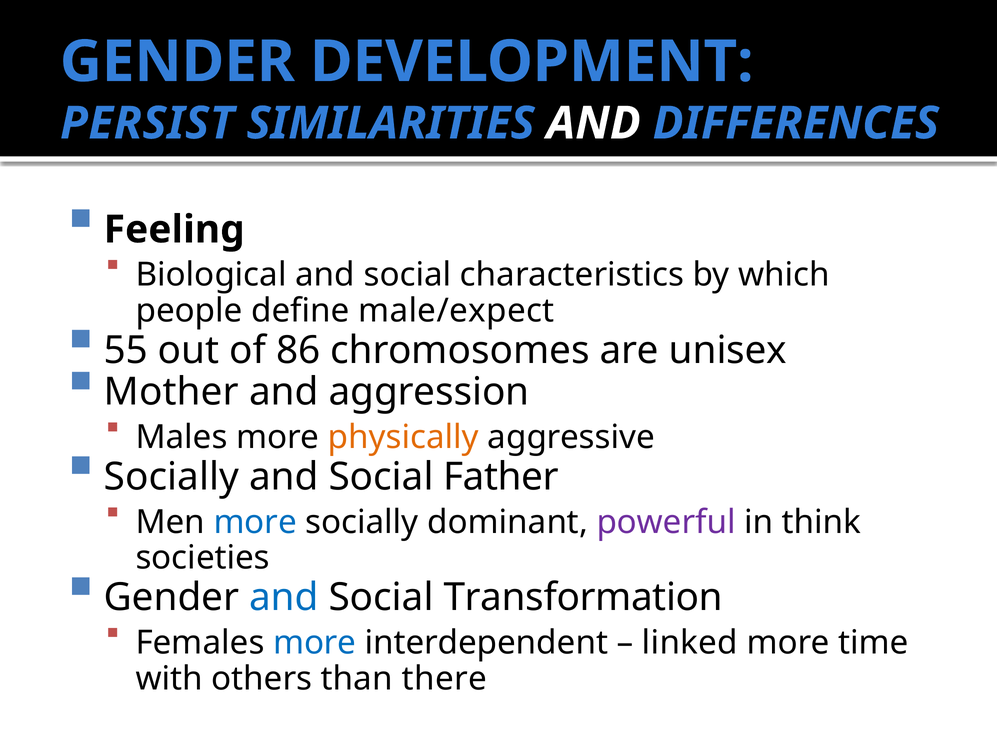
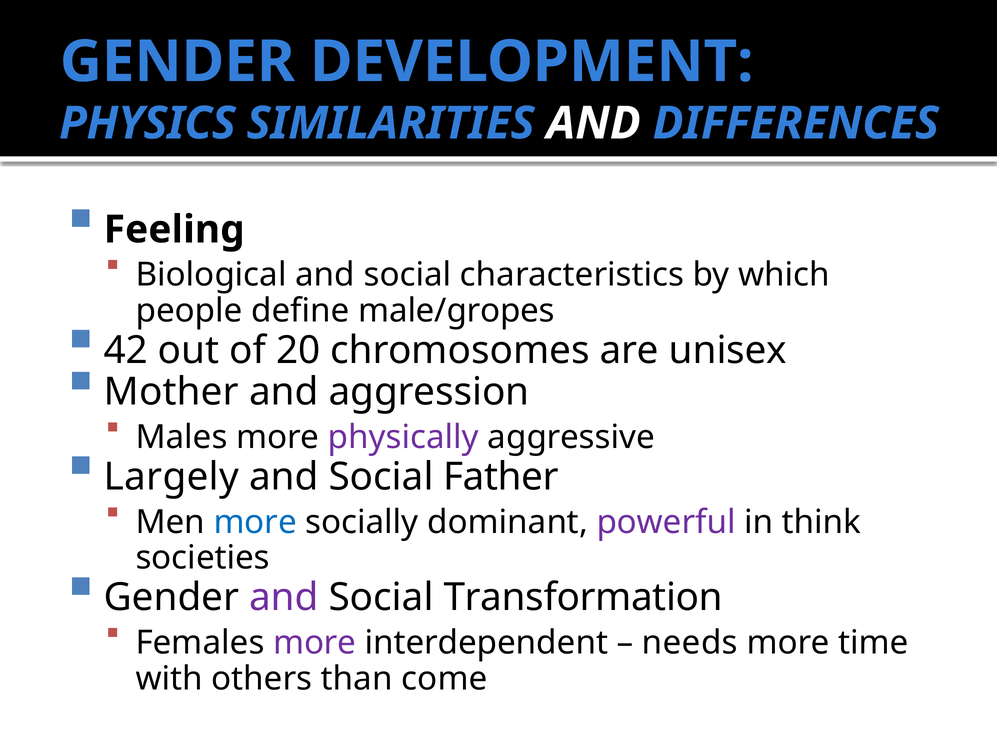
PERSIST: PERSIST -> PHYSICS
male/expect: male/expect -> male/gropes
55: 55 -> 42
86: 86 -> 20
physically colour: orange -> purple
Socially at (171, 477): Socially -> Largely
and at (284, 597) colour: blue -> purple
more at (315, 643) colour: blue -> purple
linked: linked -> needs
there: there -> come
